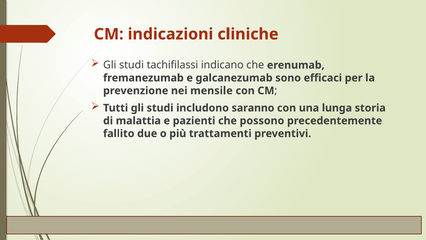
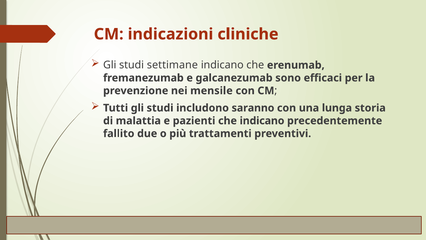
tachifilassi: tachifilassi -> settimane
che possono: possono -> indicano
